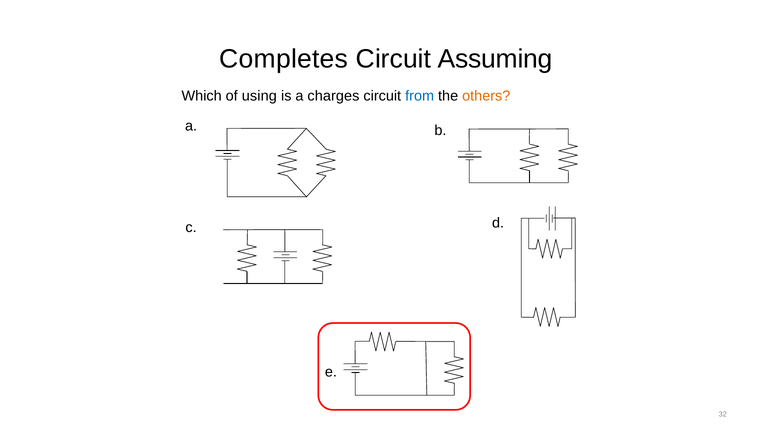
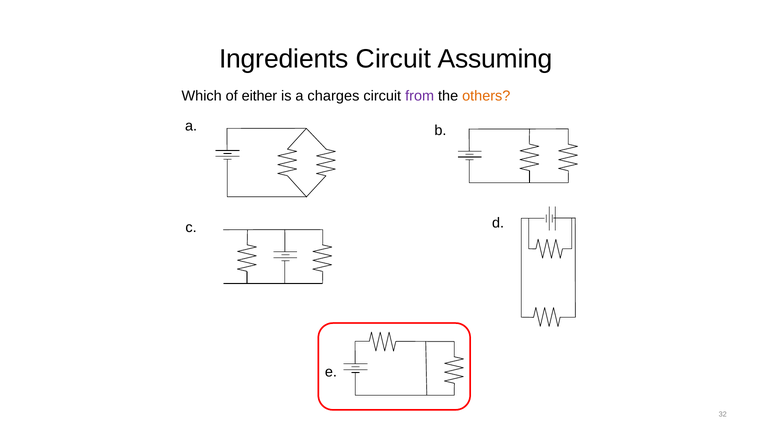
Completes: Completes -> Ingredients
using: using -> either
from colour: blue -> purple
